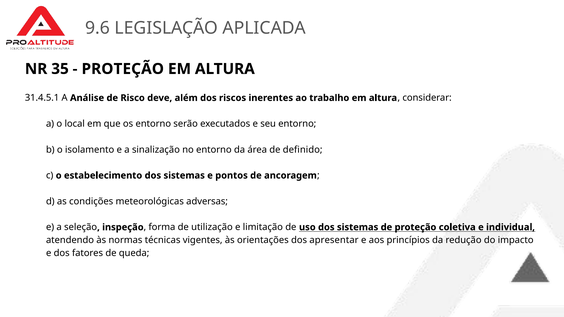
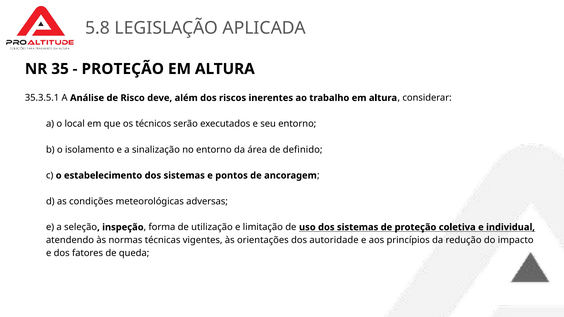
9.6: 9.6 -> 5.8
31.4.5.1: 31.4.5.1 -> 35.3.5.1
os entorno: entorno -> técnicos
apresentar: apresentar -> autoridade
